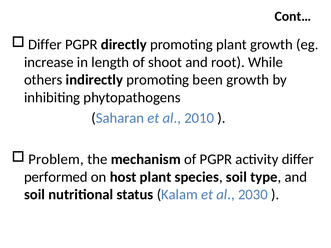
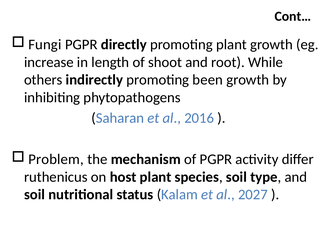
Differ at (45, 45): Differ -> Fungi
2010: 2010 -> 2016
performed: performed -> ruthenicus
2030: 2030 -> 2027
